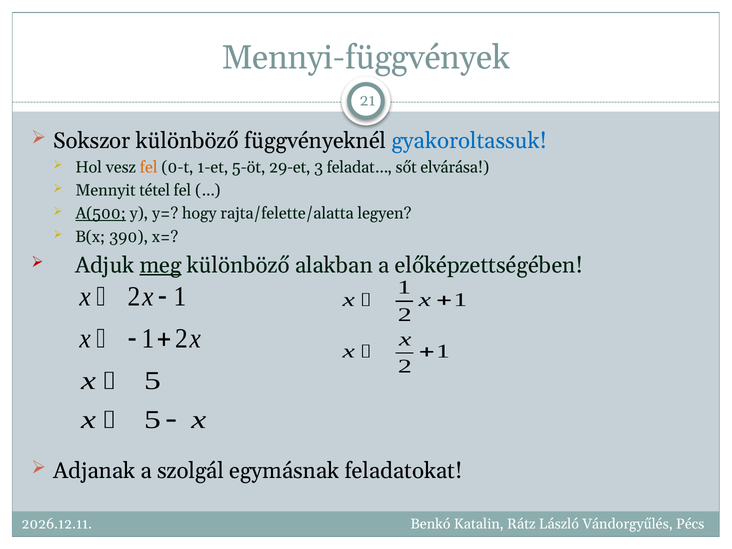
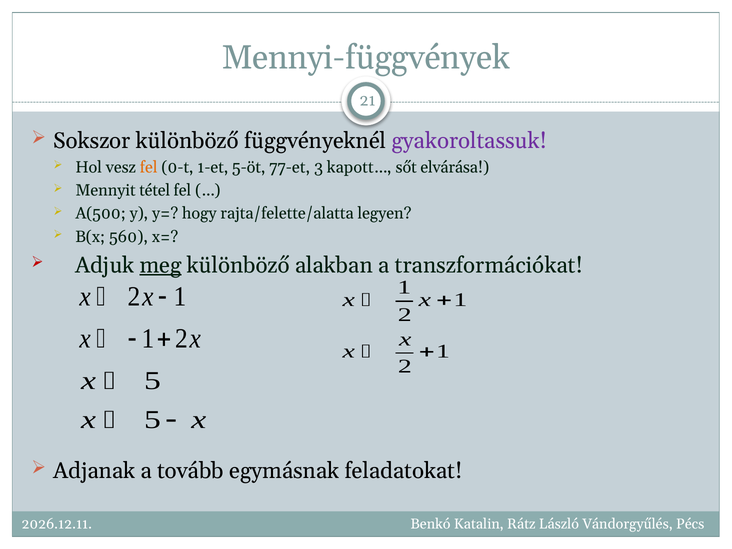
gyakoroltassuk colour: blue -> purple
29-et: 29-et -> 77-et
feladat…: feladat… -> kapott…
A(500 underline: present -> none
390: 390 -> 560
előképzettségében: előképzettségében -> transzformációkat
szolgál: szolgál -> tovább
